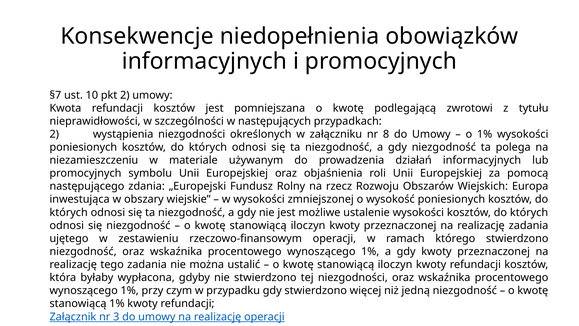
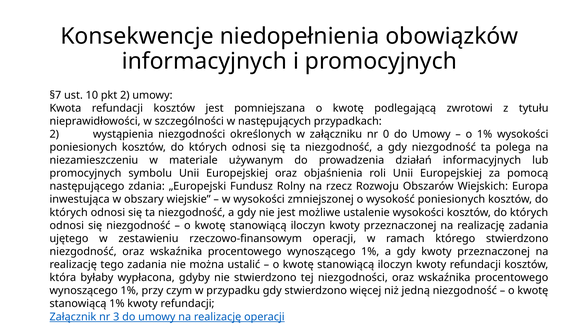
8: 8 -> 0
